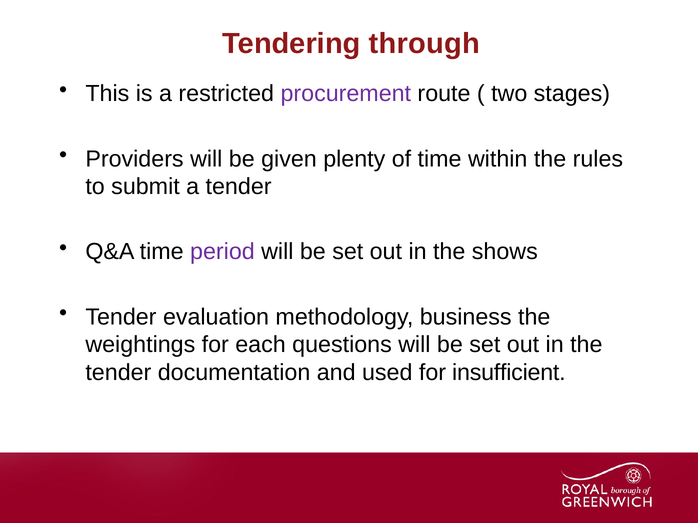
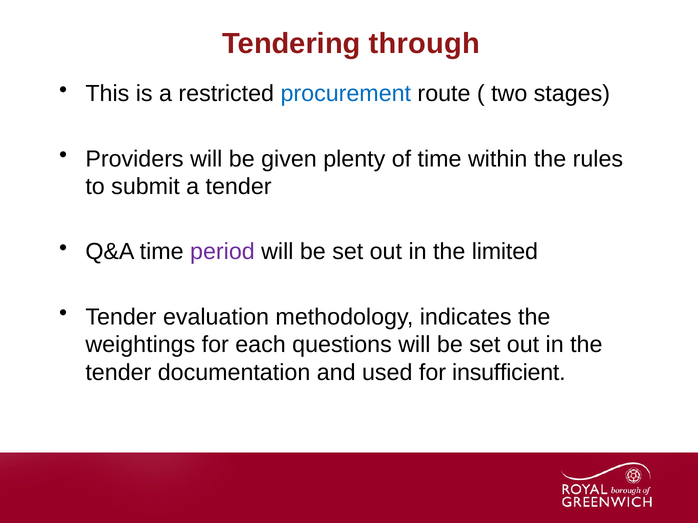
procurement colour: purple -> blue
shows: shows -> limited
business: business -> indicates
